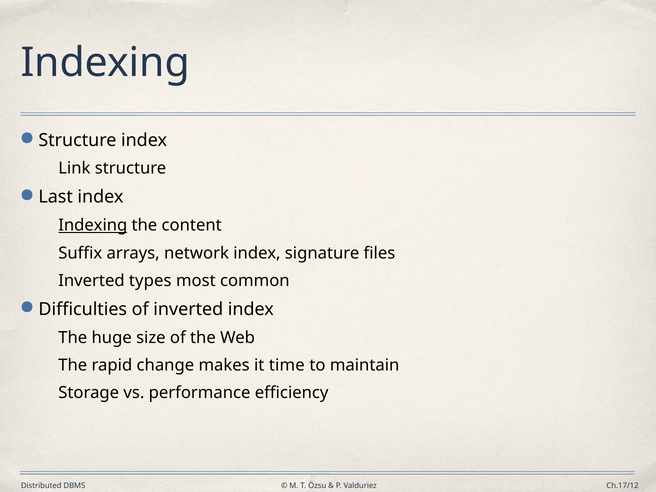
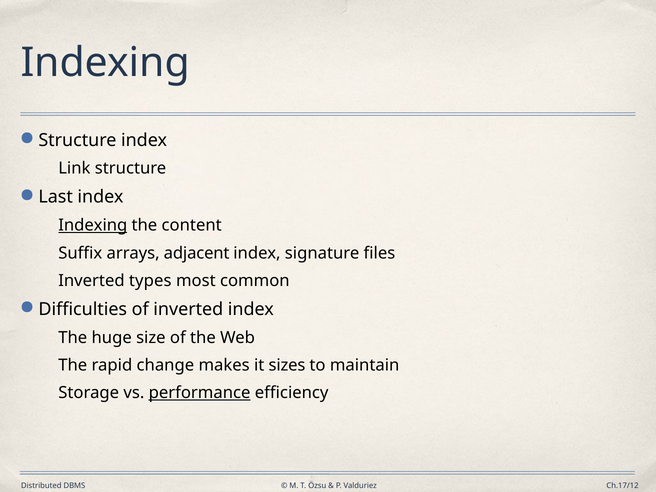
network: network -> adjacent
time: time -> sizes
performance underline: none -> present
